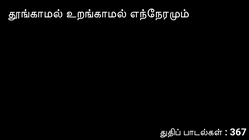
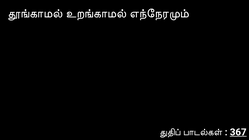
367 underline: none -> present
